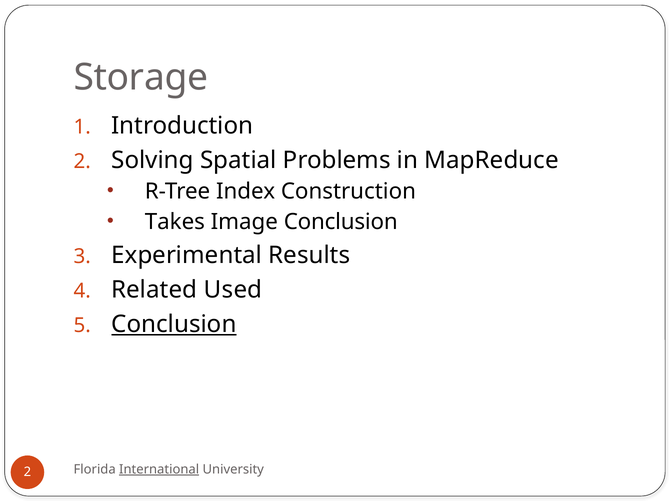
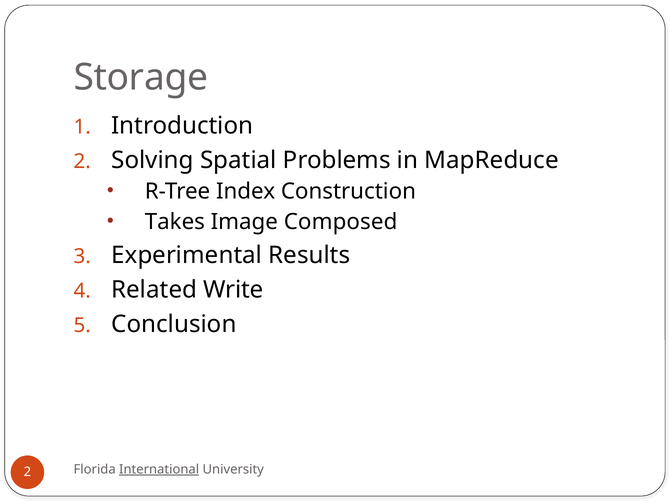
Image Conclusion: Conclusion -> Composed
Used: Used -> Write
Conclusion at (174, 324) underline: present -> none
